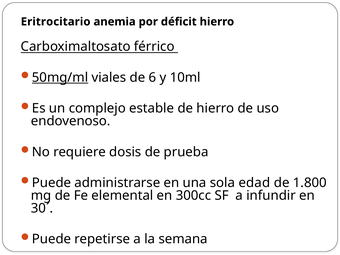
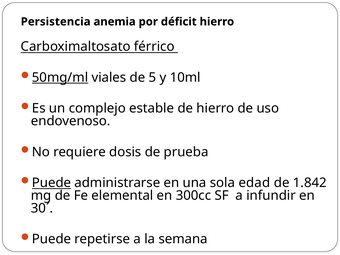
Eritrocitario: Eritrocitario -> Persistencia
6: 6 -> 5
Puede at (52, 183) underline: none -> present
1.800: 1.800 -> 1.842
